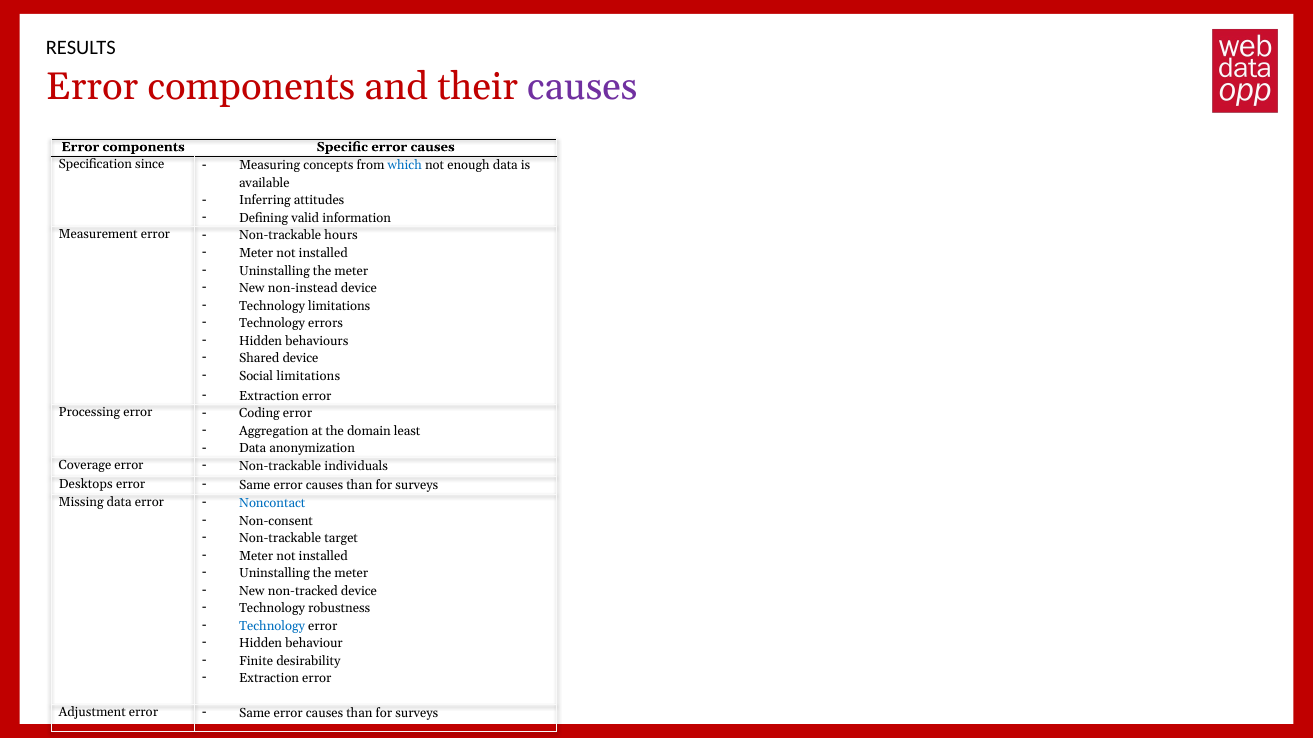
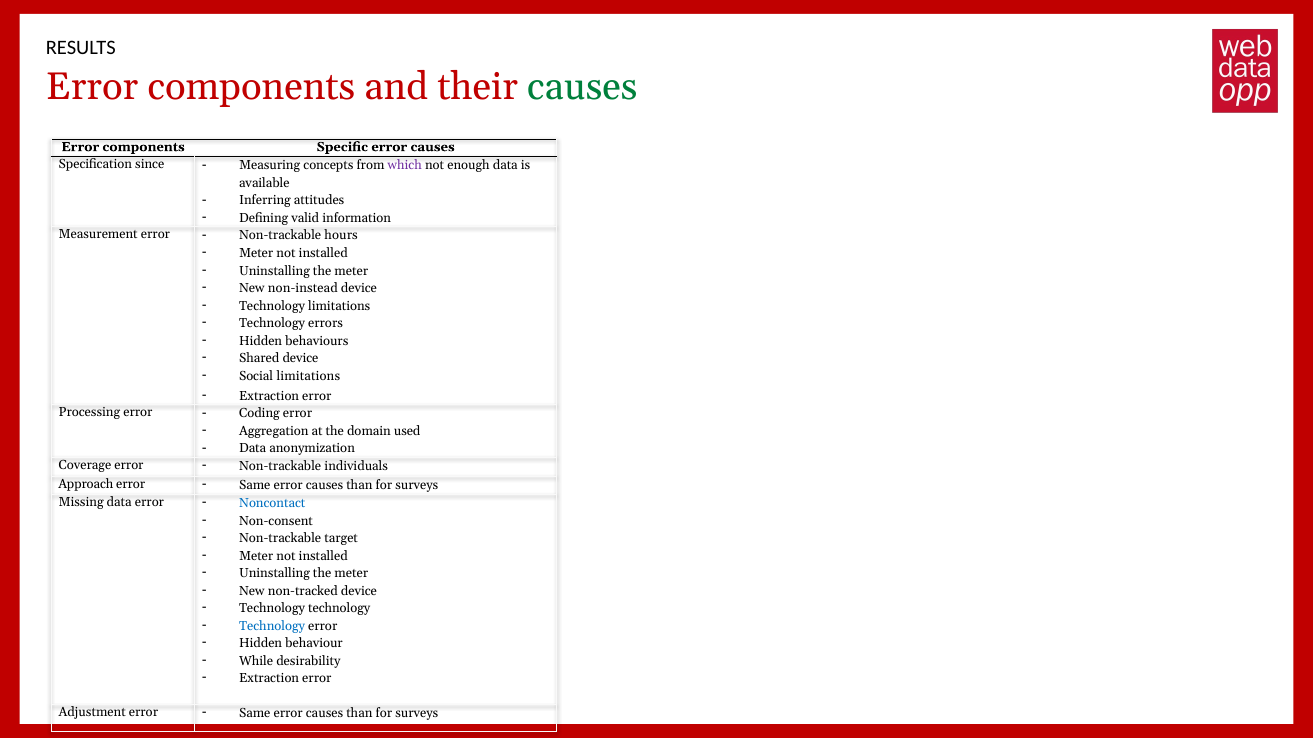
causes at (582, 87) colour: purple -> green
which colour: blue -> purple
least: least -> used
Desktops: Desktops -> Approach
Technology robustness: robustness -> technology
Finite: Finite -> While
